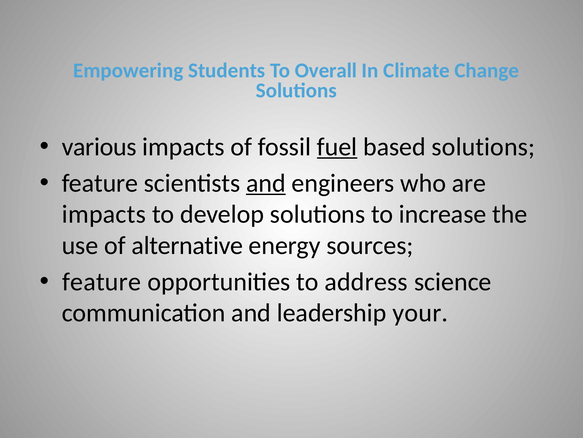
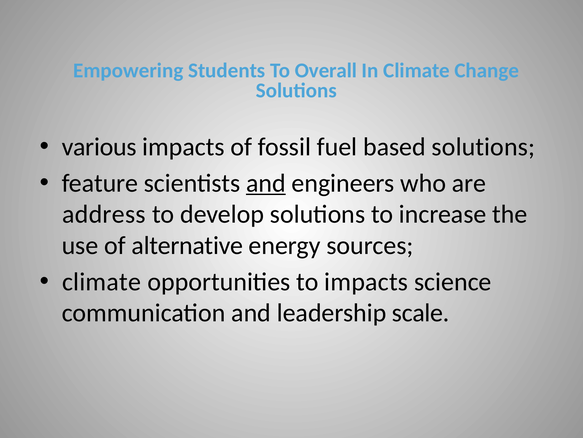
fuel underline: present -> none
impacts at (104, 214): impacts -> address
feature at (102, 281): feature -> climate
to address: address -> impacts
your: your -> scale
